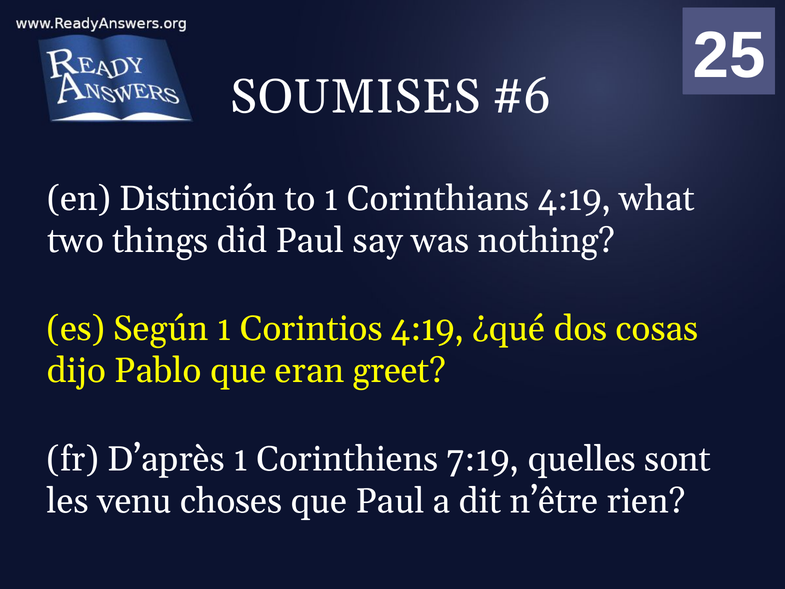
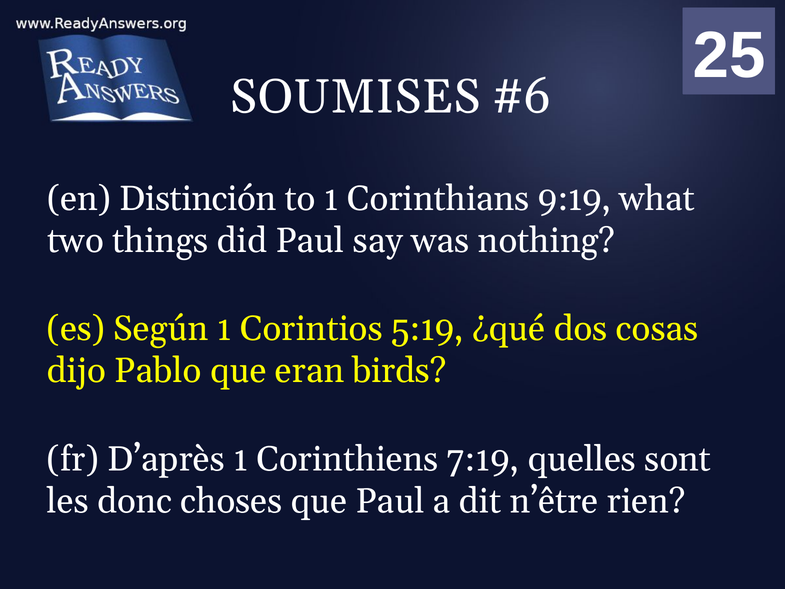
Corinthians 4:19: 4:19 -> 9:19
Corintios 4:19: 4:19 -> 5:19
greet: greet -> birds
venu: venu -> donc
